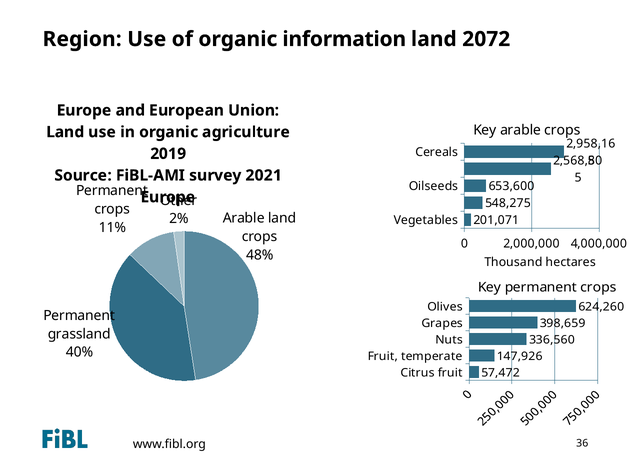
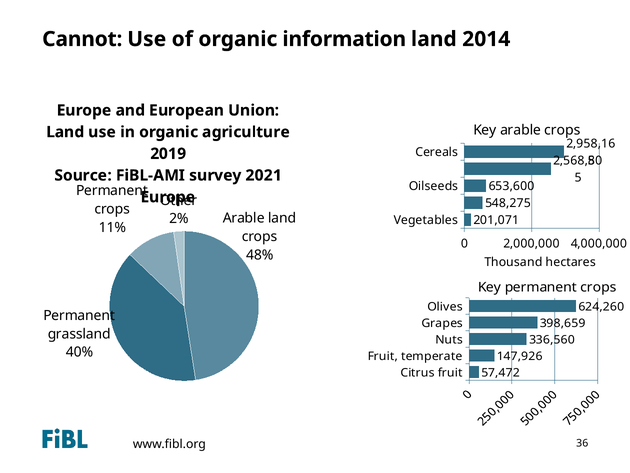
Region: Region -> Cannot
2072: 2072 -> 2014
